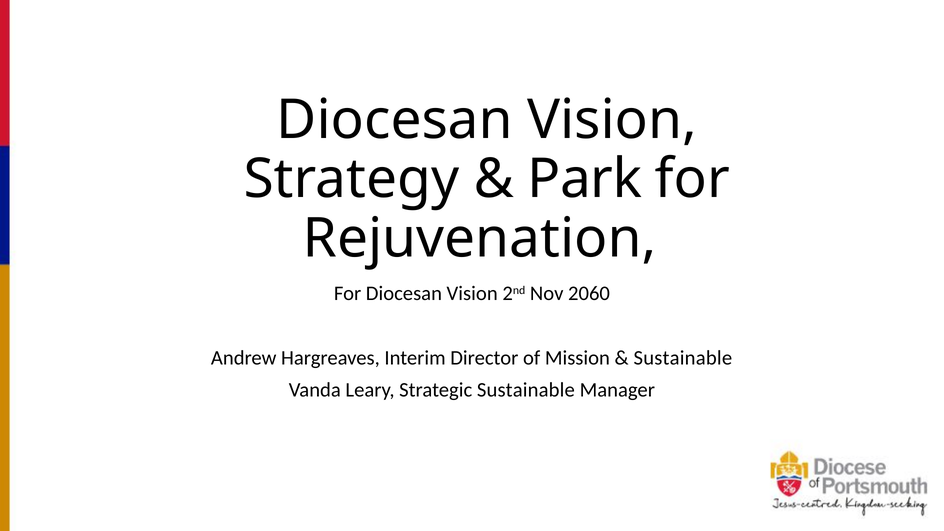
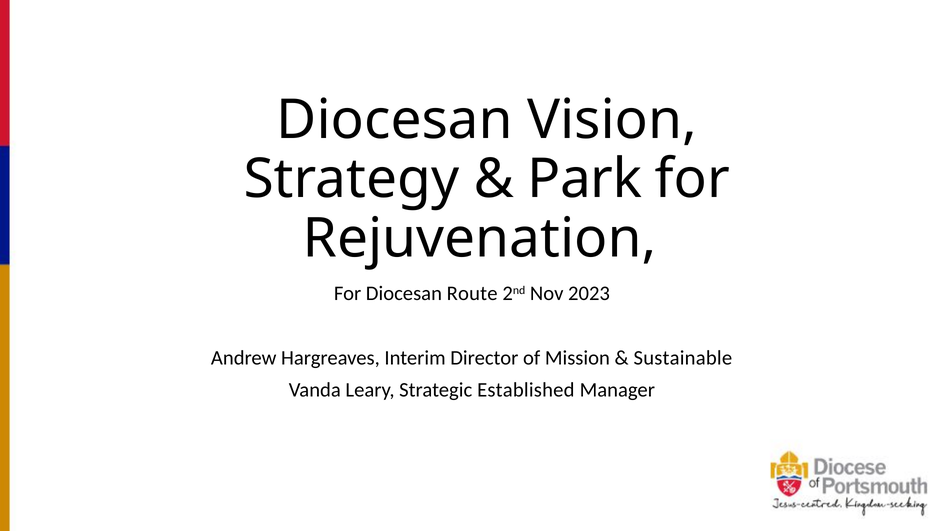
For Diocesan Vision: Vision -> Route
2060: 2060 -> 2023
Strategic Sustainable: Sustainable -> Established
